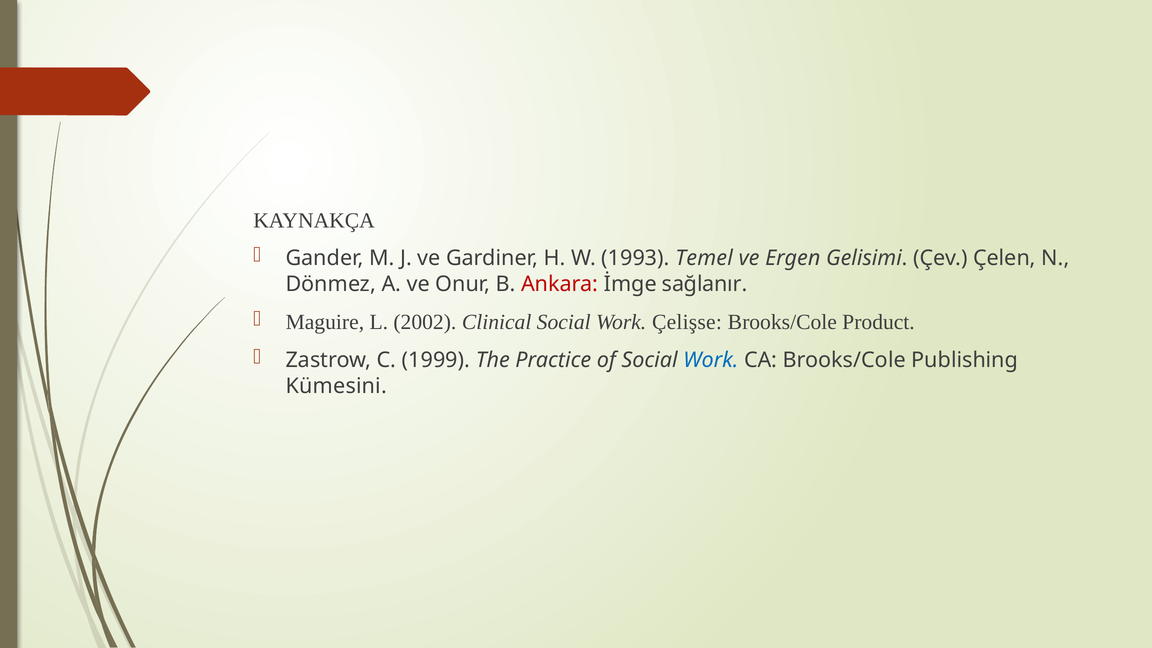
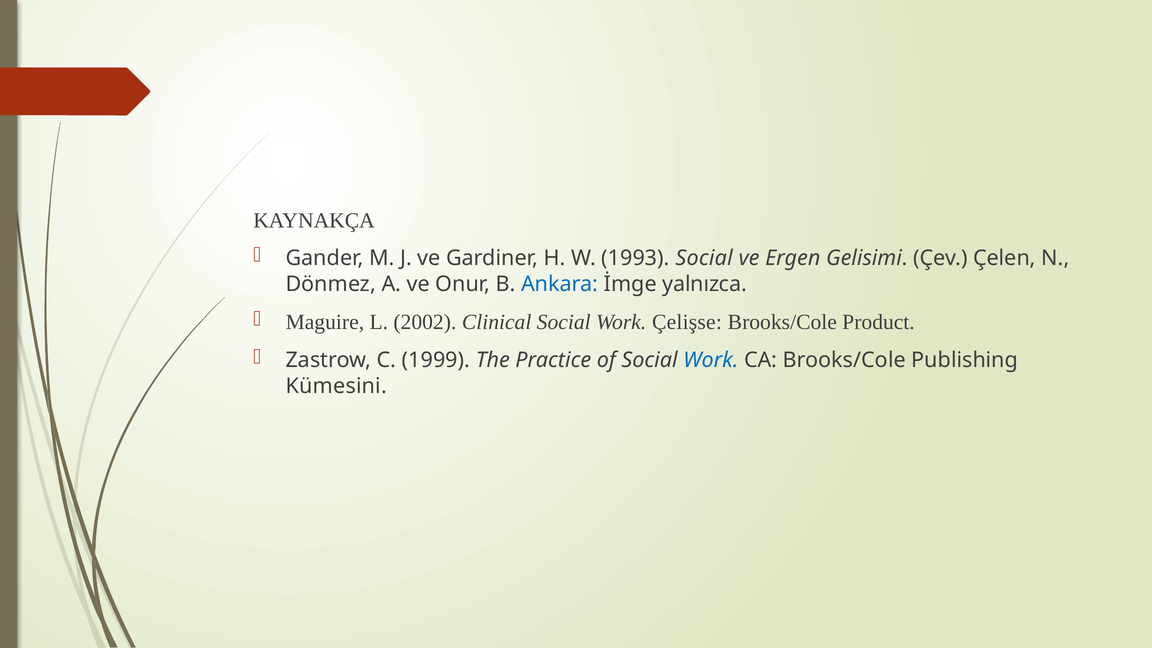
1993 Temel: Temel -> Social
Ankara colour: red -> blue
sağlanır: sağlanır -> yalnızca
